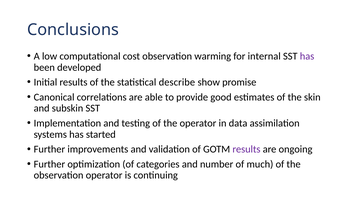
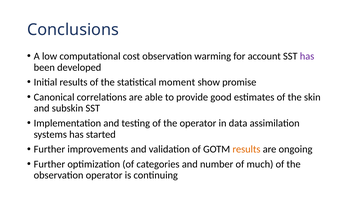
internal: internal -> account
describe: describe -> moment
results at (246, 149) colour: purple -> orange
